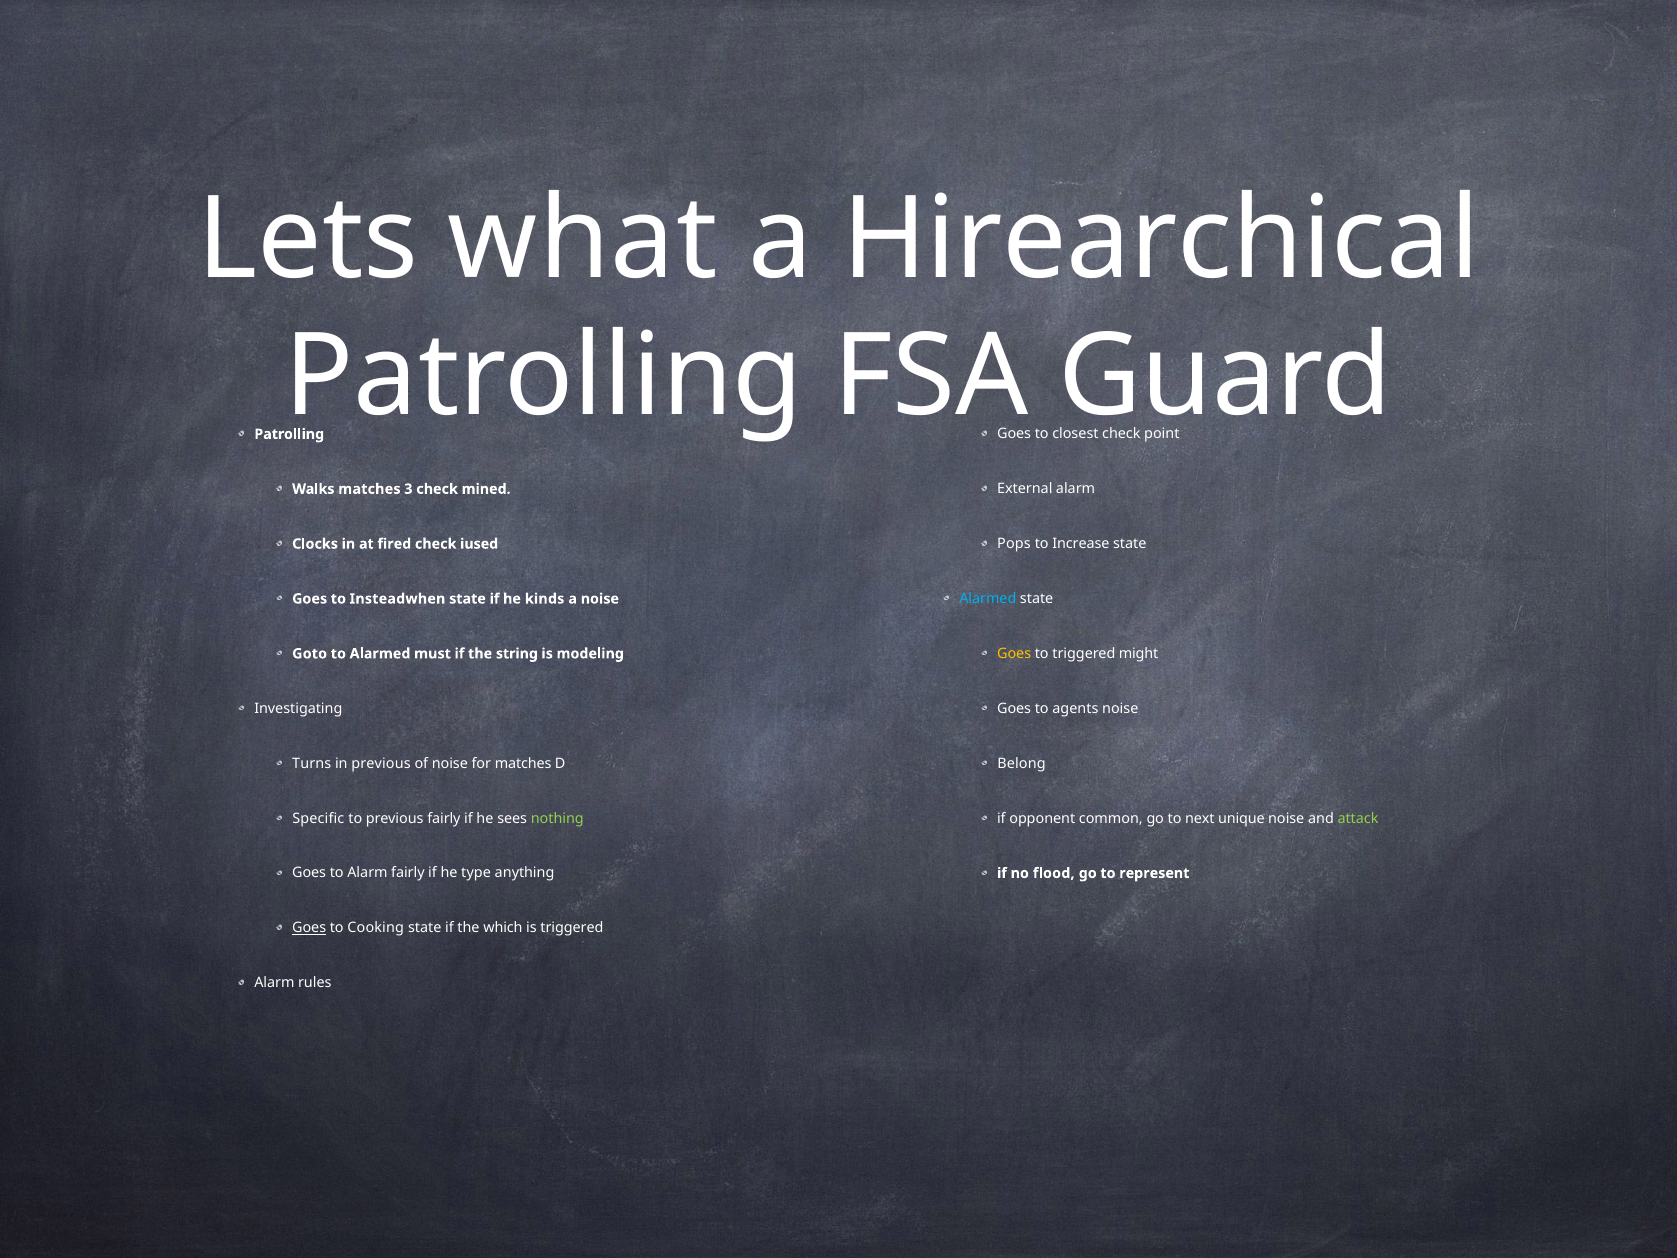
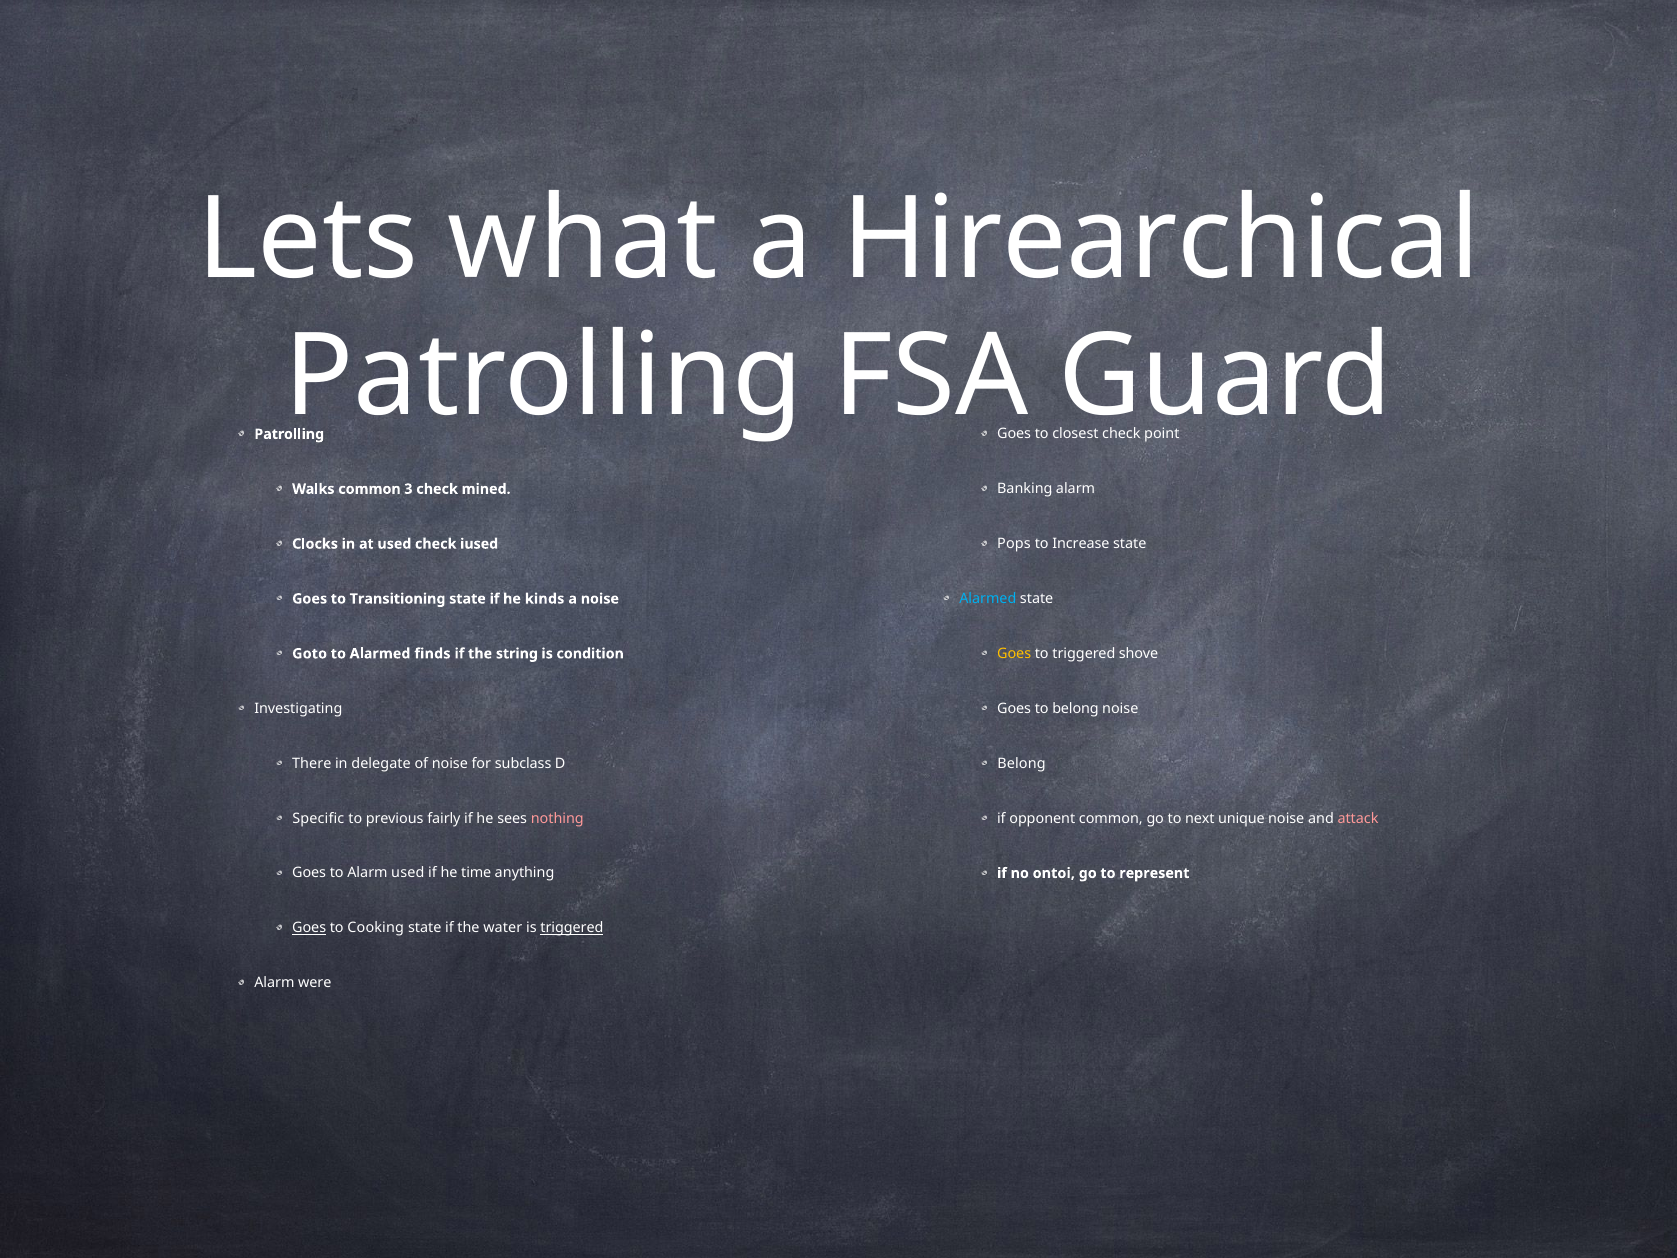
External: External -> Banking
Walks matches: matches -> common
at fired: fired -> used
Insteadwhen: Insteadwhen -> Transitioning
might: might -> shove
must: must -> finds
modeling: modeling -> condition
to agents: agents -> belong
Turns: Turns -> There
in previous: previous -> delegate
for matches: matches -> subclass
nothing colour: light green -> pink
attack colour: light green -> pink
Alarm fairly: fairly -> used
type: type -> time
flood: flood -> ontoi
which: which -> water
triggered at (572, 928) underline: none -> present
rules: rules -> were
